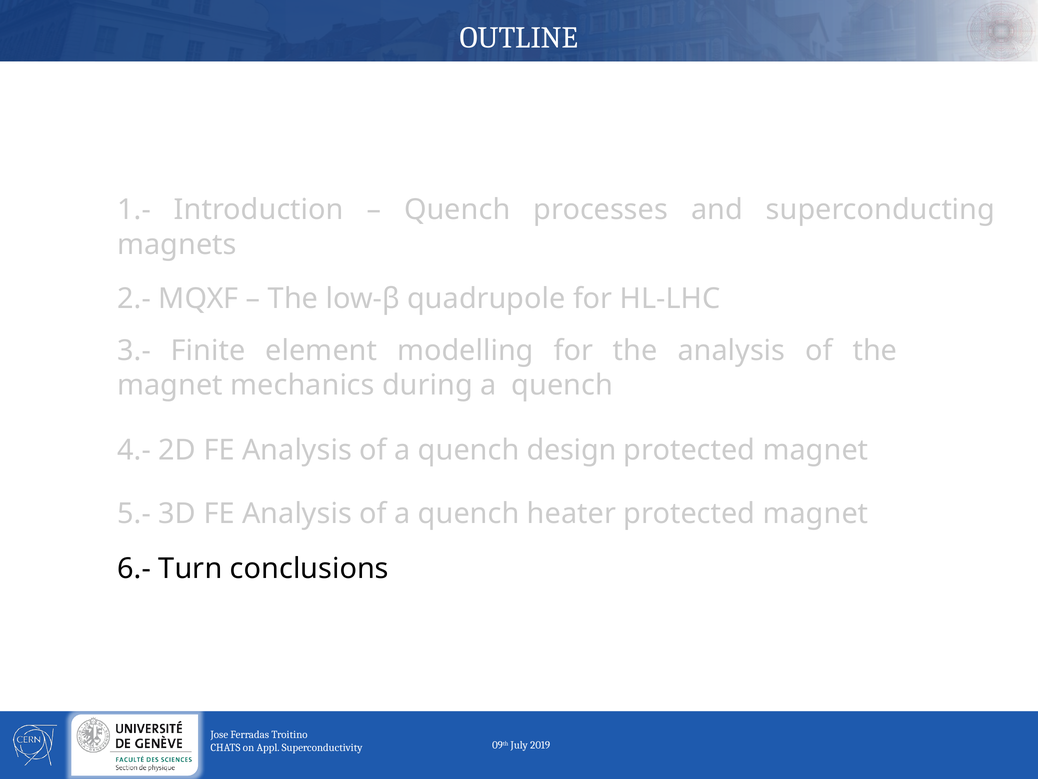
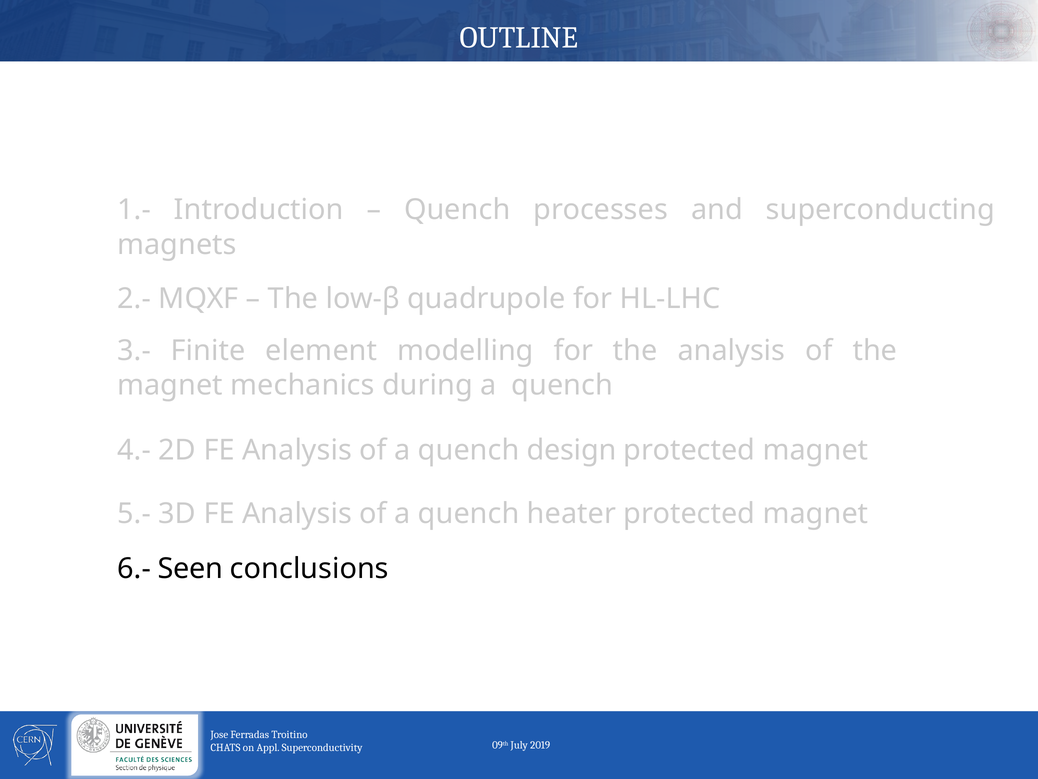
Turn: Turn -> Seen
